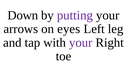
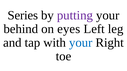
Down: Down -> Series
arrows: arrows -> behind
your at (81, 43) colour: purple -> blue
